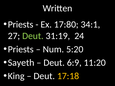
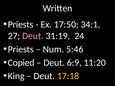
17:80: 17:80 -> 17:50
Deut at (33, 36) colour: light green -> pink
5:20: 5:20 -> 5:46
Sayeth: Sayeth -> Copied
